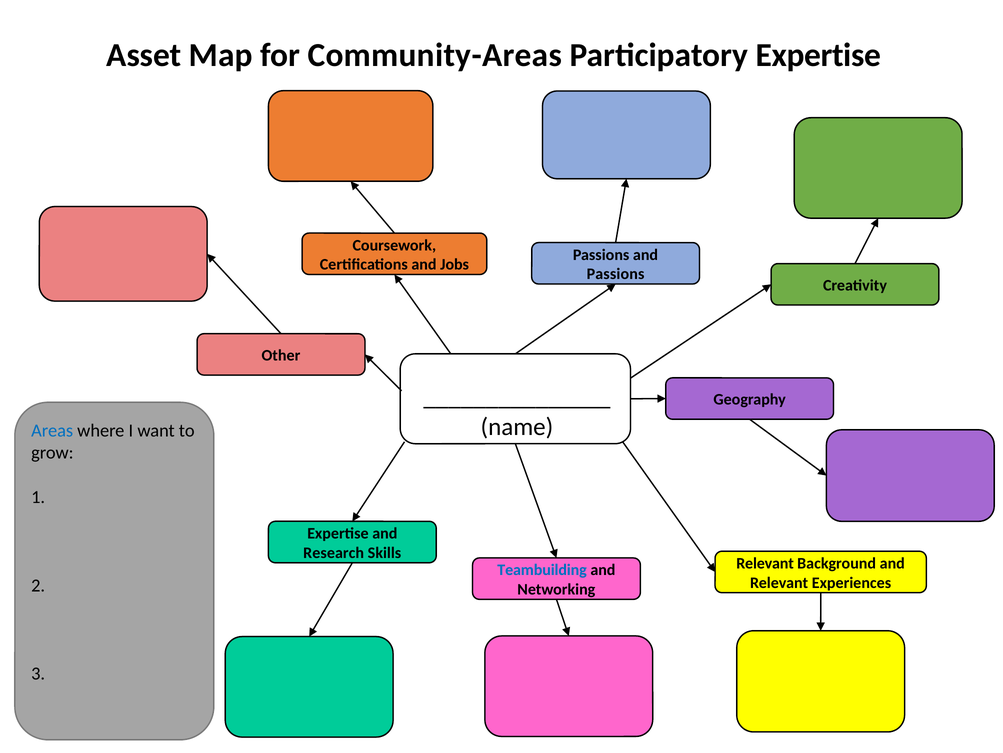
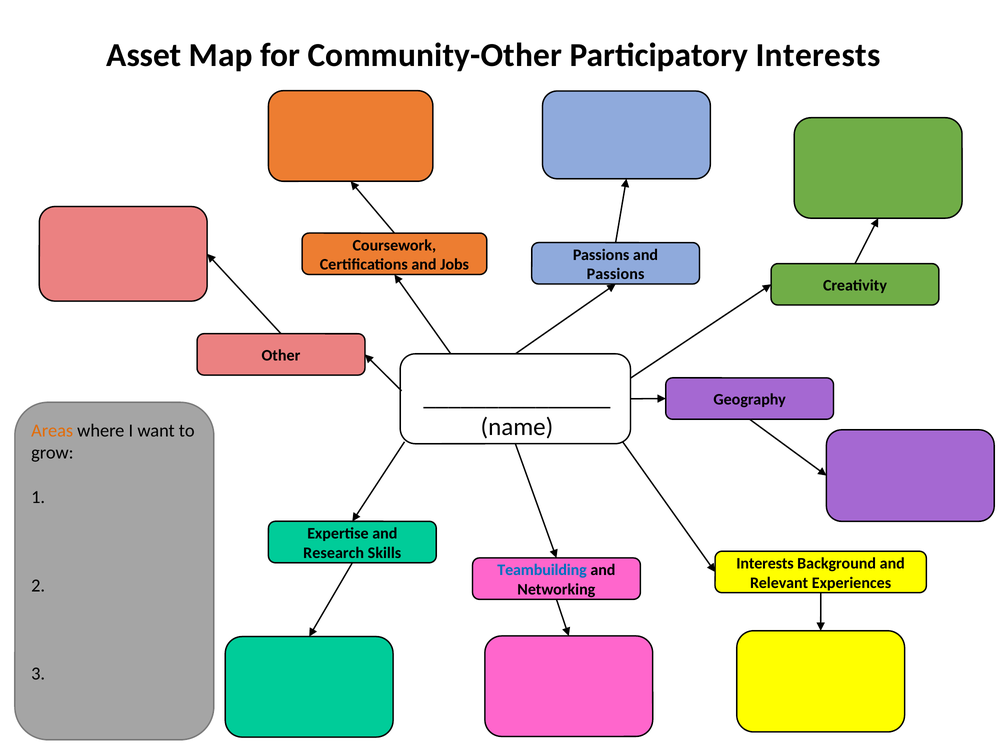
Community-Areas: Community-Areas -> Community-Other
Participatory Expertise: Expertise -> Interests
Areas colour: blue -> orange
Relevant at (765, 563): Relevant -> Interests
